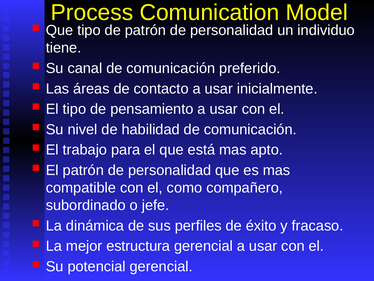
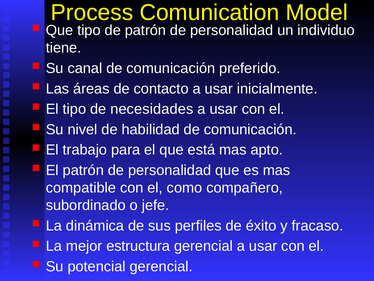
pensamiento: pensamiento -> necesidades
